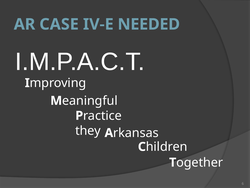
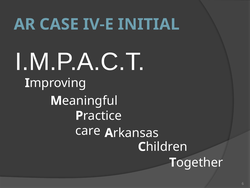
NEEDED: NEEDED -> INITIAL
they: they -> care
